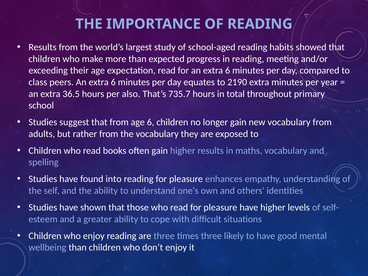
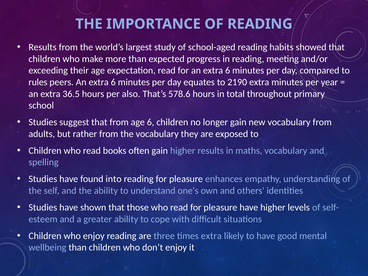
class: class -> rules
735.7: 735.7 -> 578.6
times three: three -> extra
